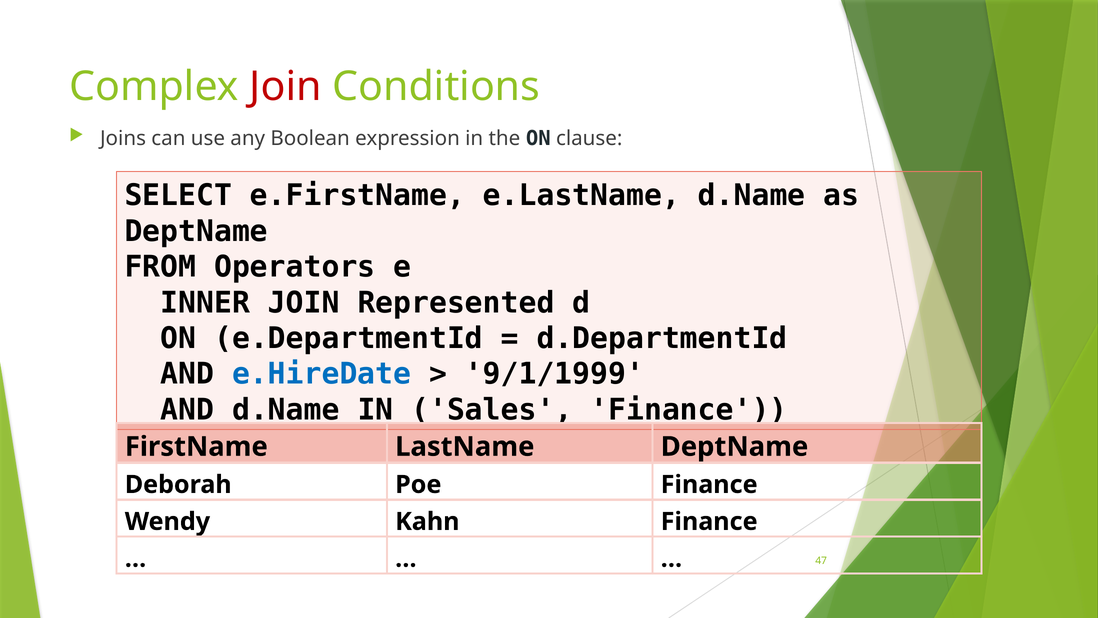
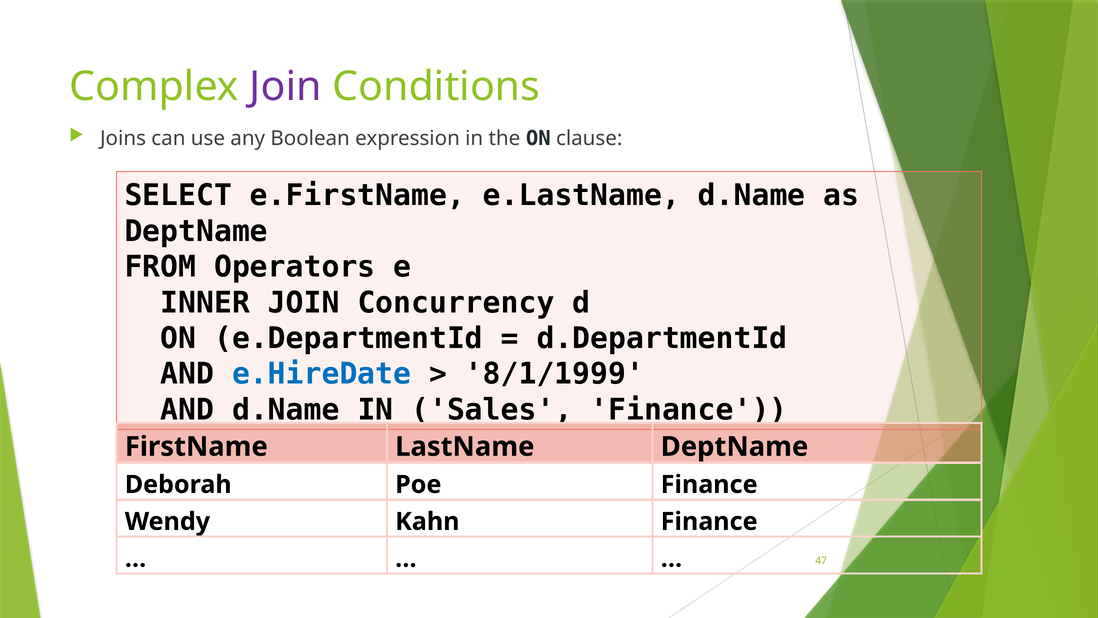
Join at (285, 87) colour: red -> purple
Represented: Represented -> Concurrency
9/1/1999: 9/1/1999 -> 8/1/1999
